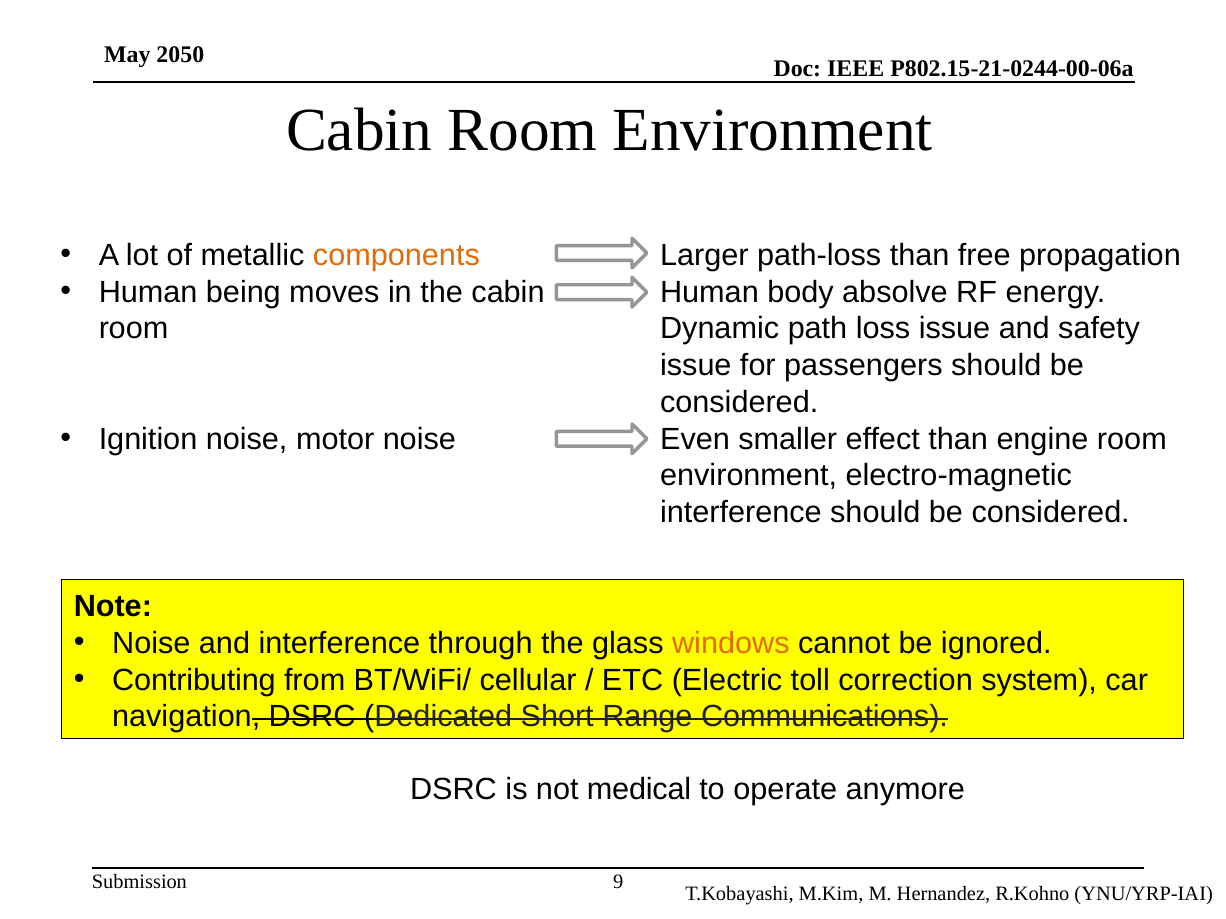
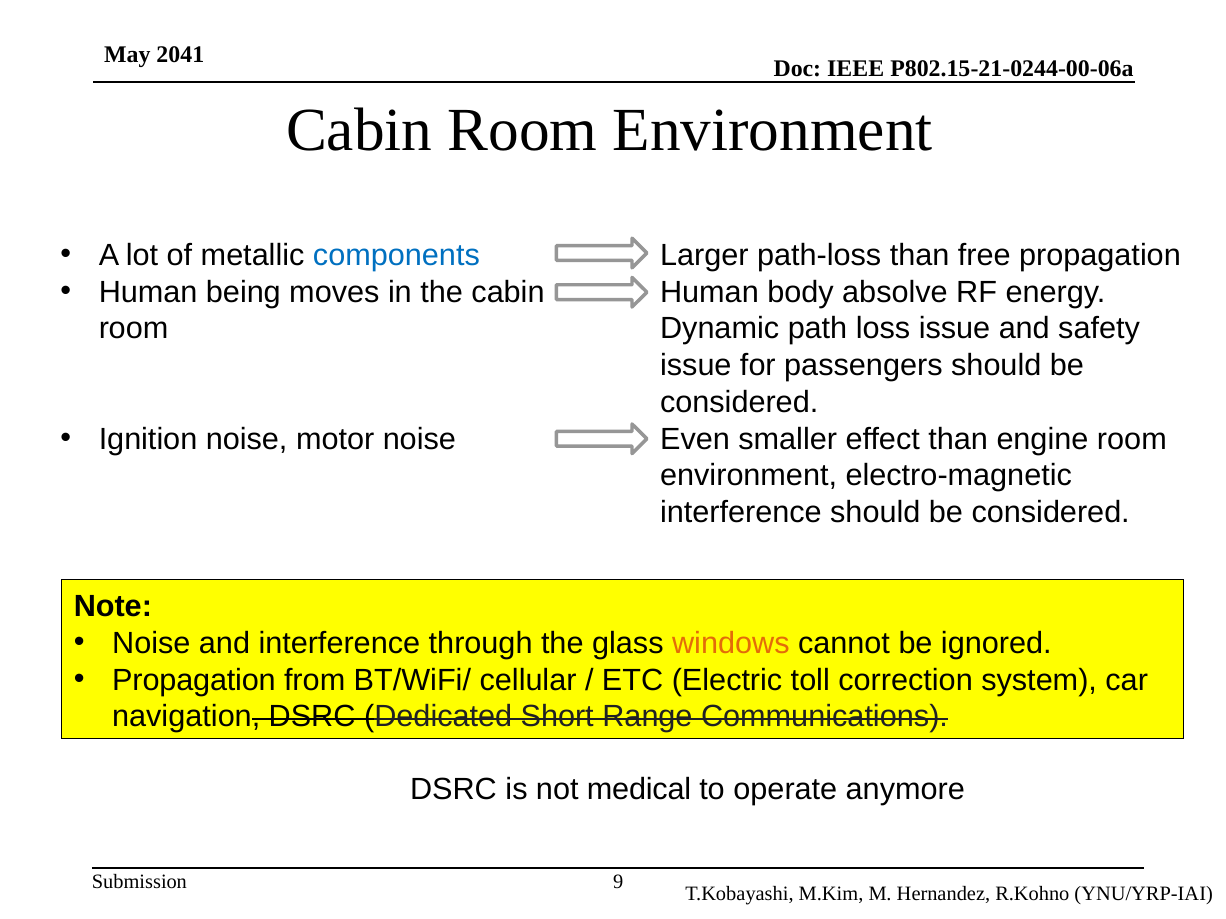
2050: 2050 -> 2041
components colour: orange -> blue
Contributing at (194, 680): Contributing -> Propagation
